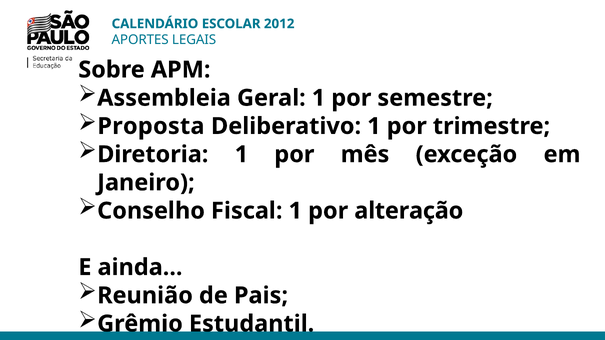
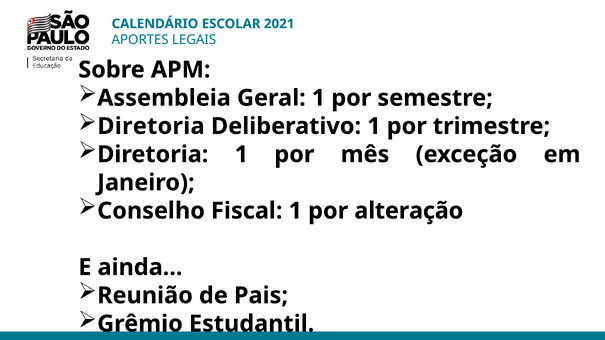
2012: 2012 -> 2021
Proposta at (151, 126): Proposta -> Diretoria
